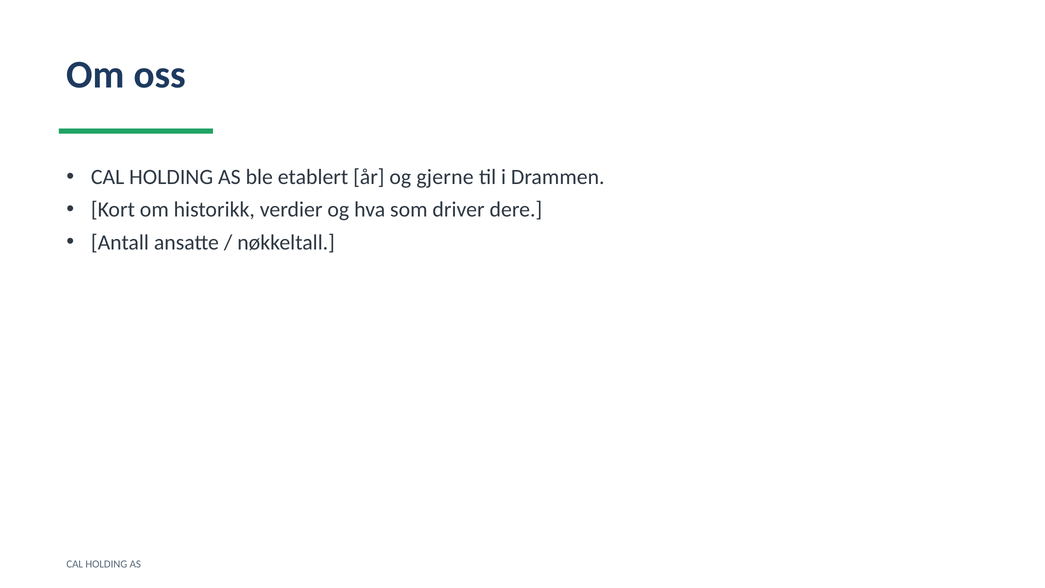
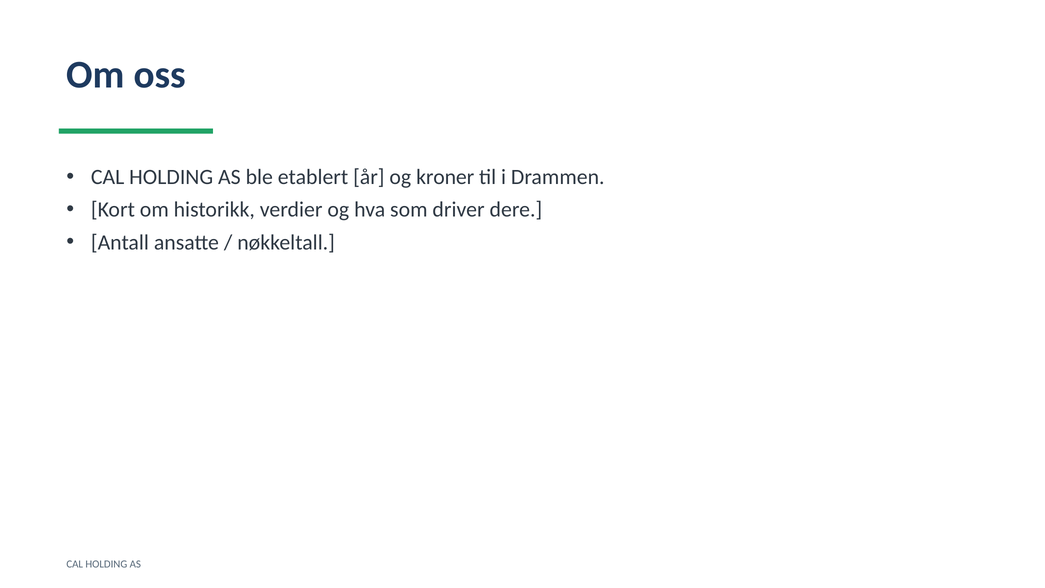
gjerne: gjerne -> kroner
